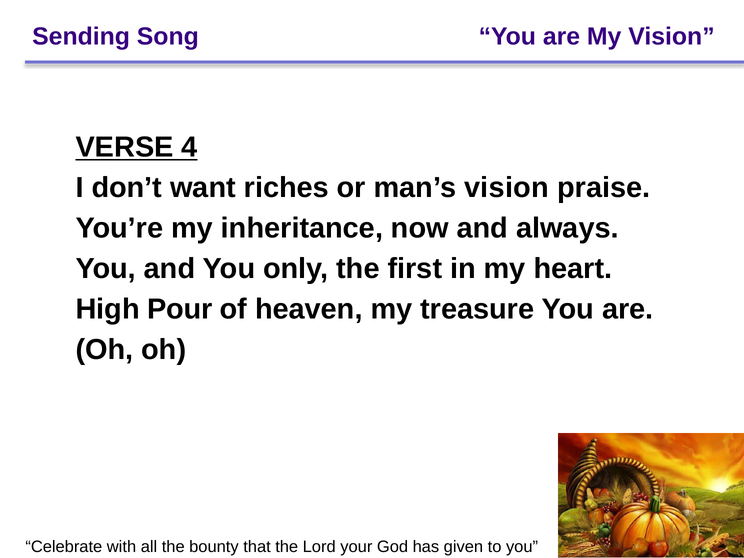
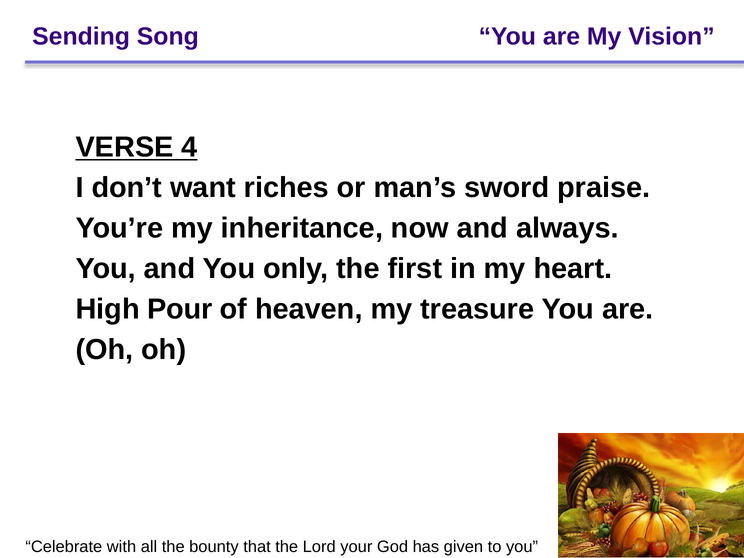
man’s vision: vision -> sword
